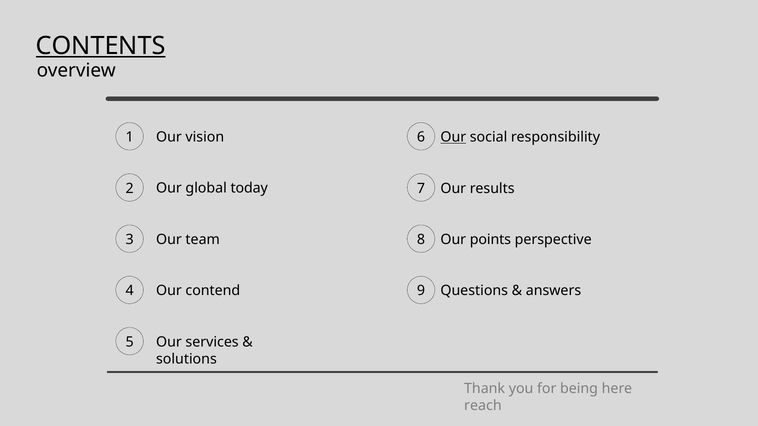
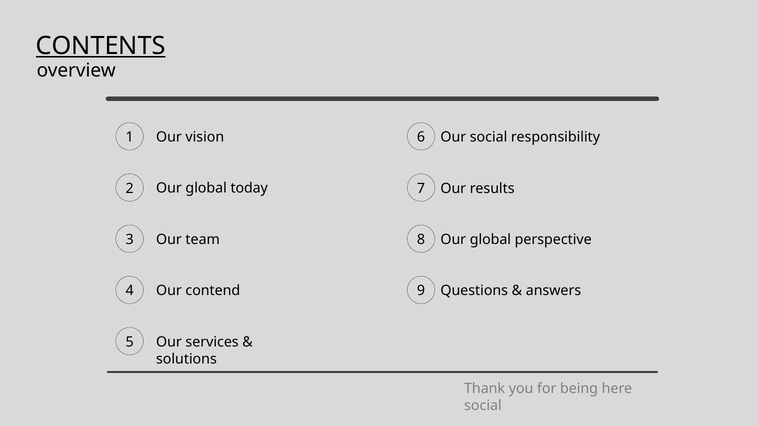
Our at (453, 137) underline: present -> none
points at (490, 240): points -> global
reach at (483, 406): reach -> social
